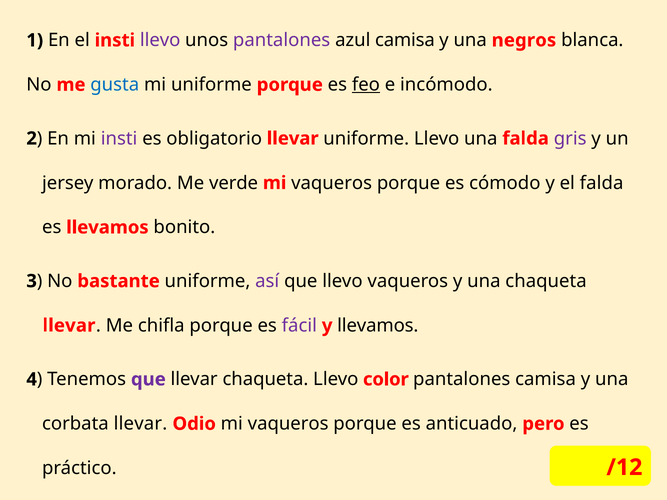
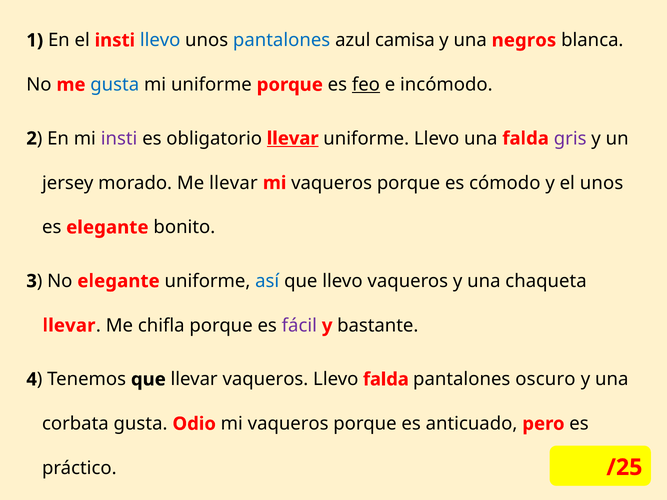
llevo at (160, 40) colour: purple -> blue
pantalones at (282, 40) colour: purple -> blue
llevar at (293, 139) underline: none -> present
Me verde: verde -> llevar
el falda: falda -> unos
es llevamos: llevamos -> elegante
No bastante: bastante -> elegante
así colour: purple -> blue
y llevamos: llevamos -> bastante
que at (148, 379) colour: purple -> black
llevar chaqueta: chaqueta -> vaqueros
Llevo color: color -> falda
pantalones camisa: camisa -> oscuro
corbata llevar: llevar -> gusta
/12: /12 -> /25
